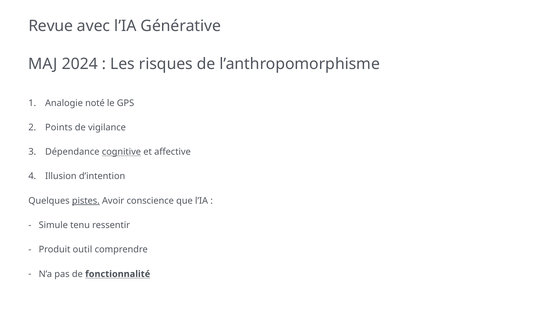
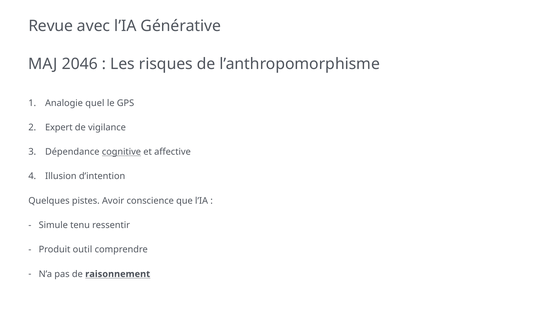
2024: 2024 -> 2046
noté: noté -> quel
Points: Points -> Expert
pistes underline: present -> none
fonctionnalité: fonctionnalité -> raisonnement
